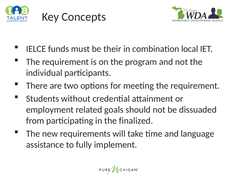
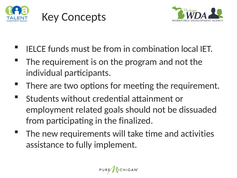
be their: their -> from
language: language -> activities
